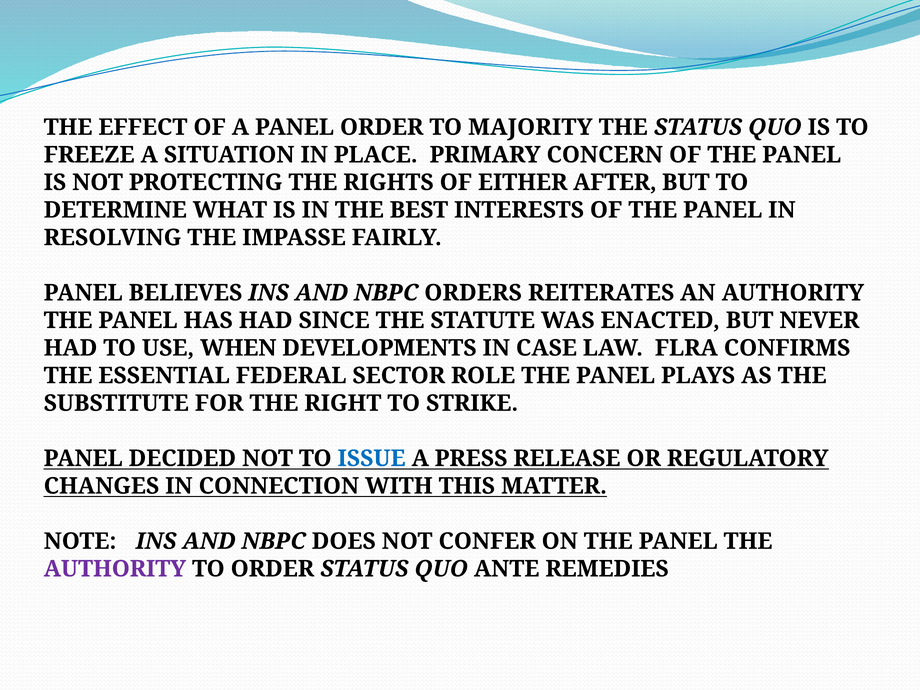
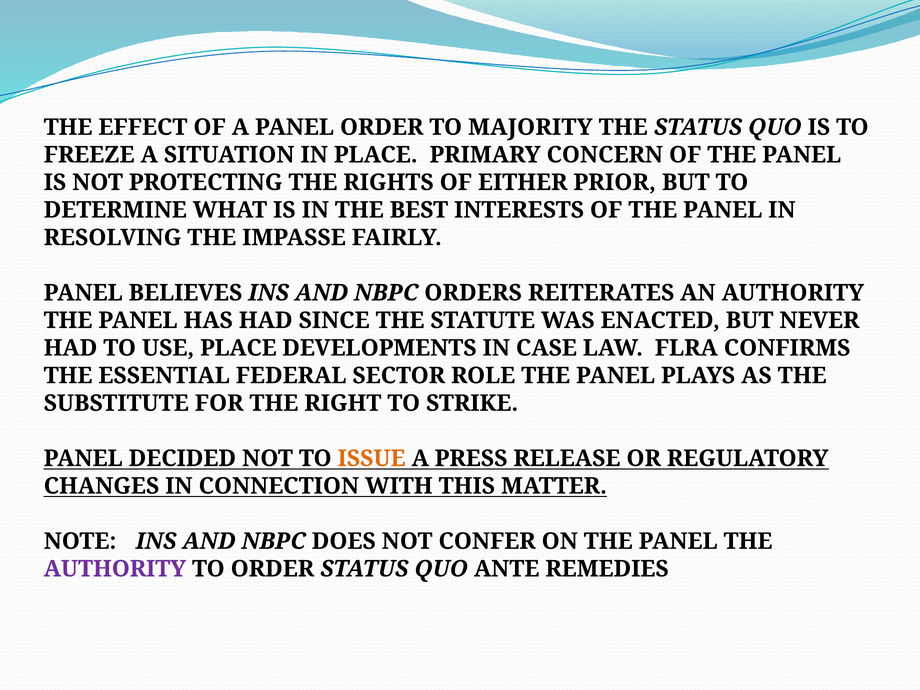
AFTER: AFTER -> PRIOR
USE WHEN: WHEN -> PLACE
ISSUE colour: blue -> orange
